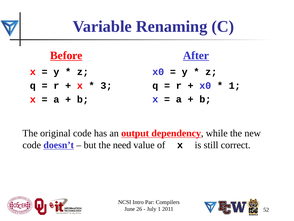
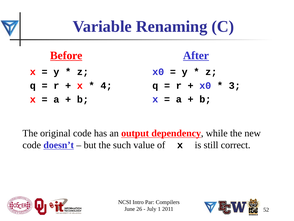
1 at (235, 85): 1 -> 3
3: 3 -> 4
need: need -> such
